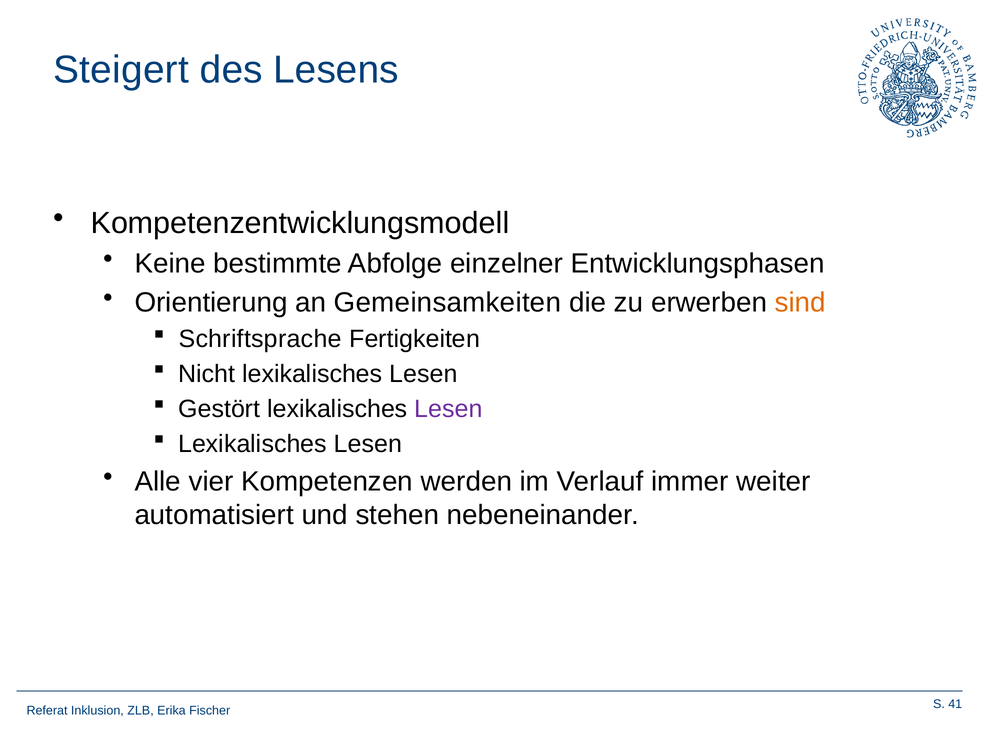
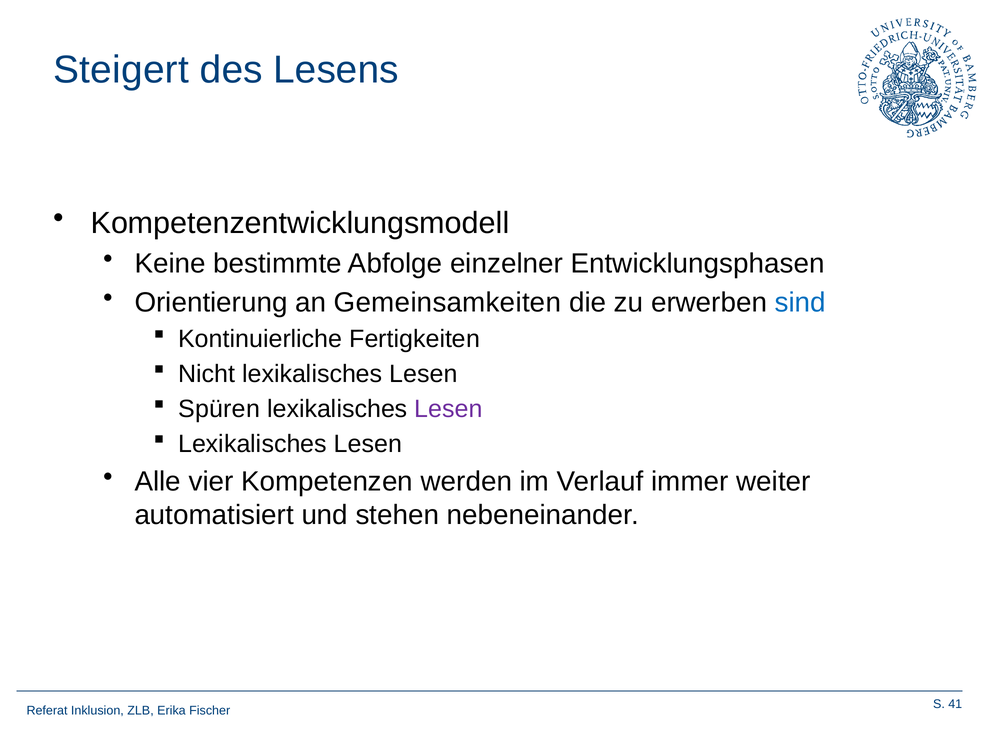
sind colour: orange -> blue
Schriftsprache: Schriftsprache -> Kontinuierliche
Gestört: Gestört -> Spüren
